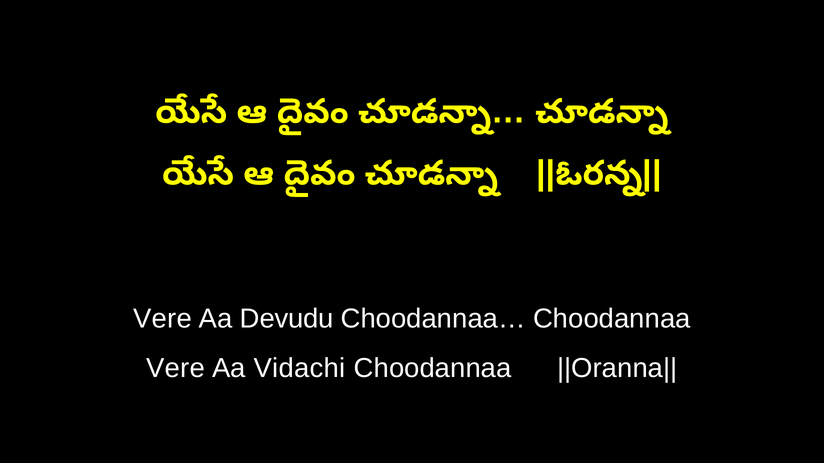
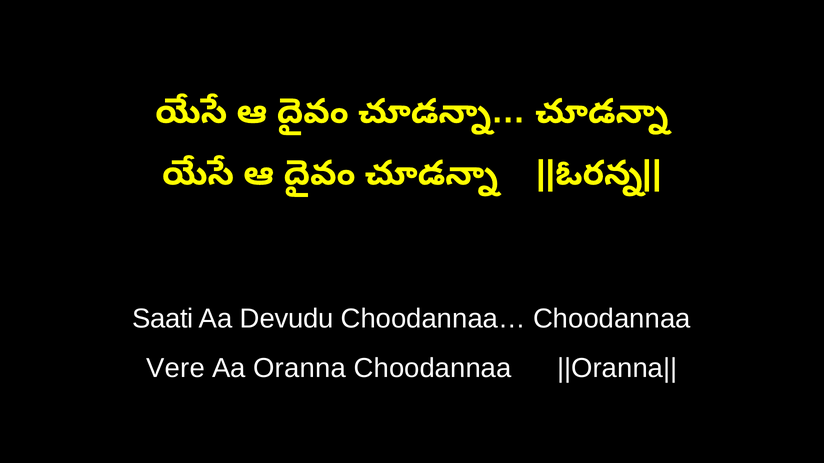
Vere at (162, 319): Vere -> Saati
Vidachi: Vidachi -> Oranna
